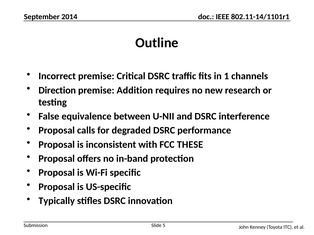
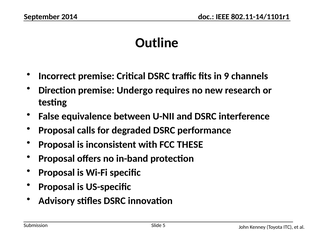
1: 1 -> 9
Addition: Addition -> Undergo
Typically: Typically -> Advisory
